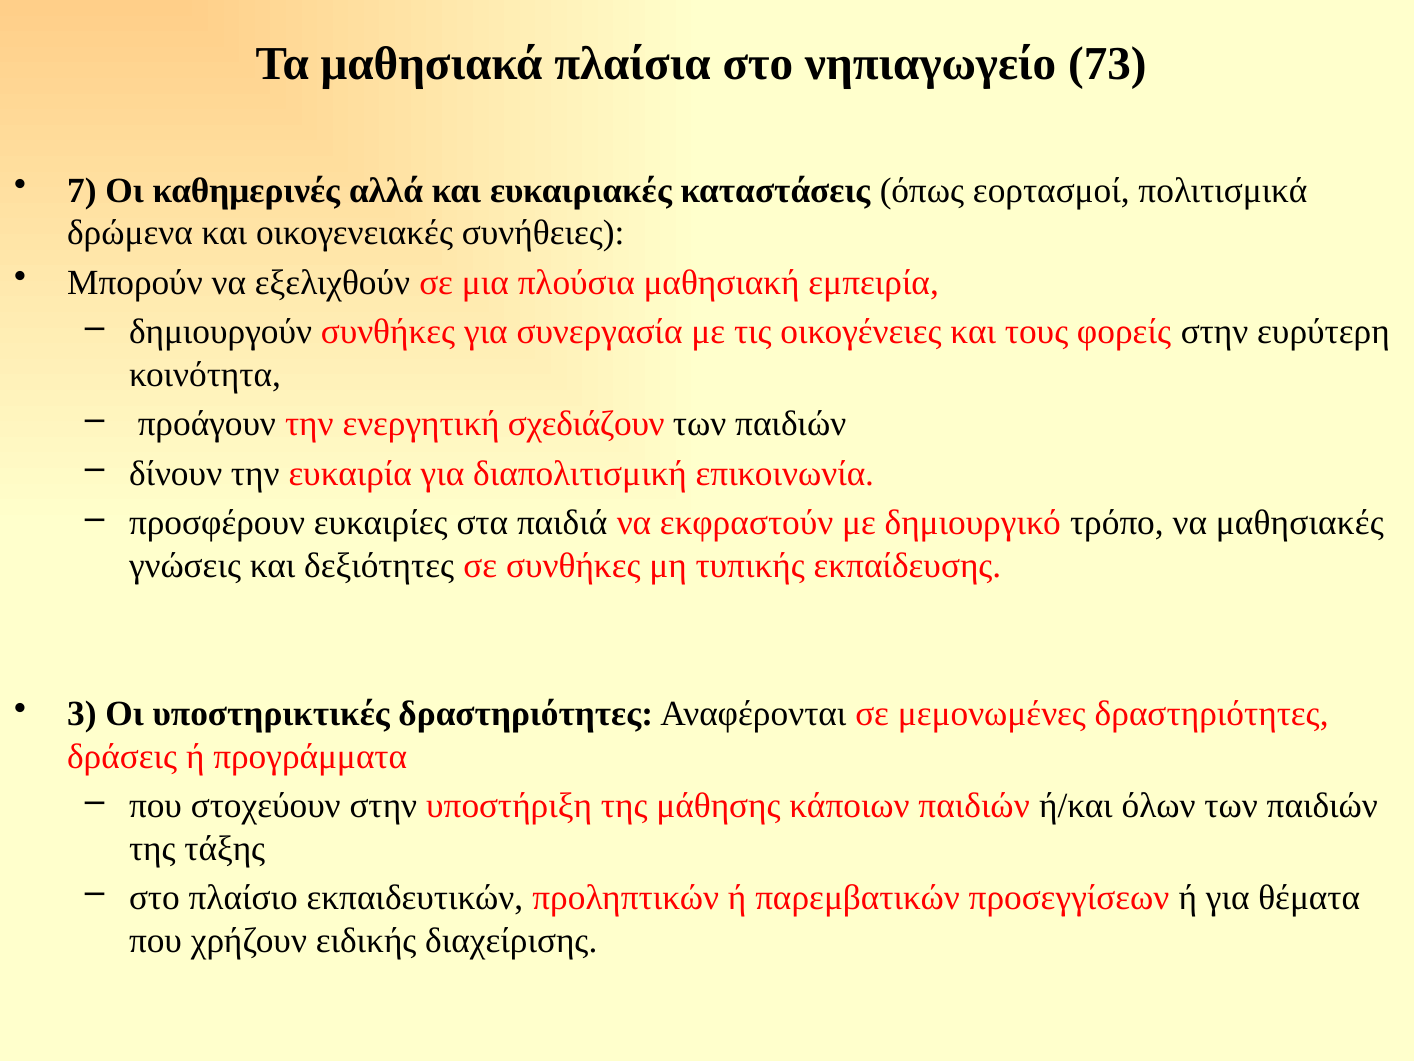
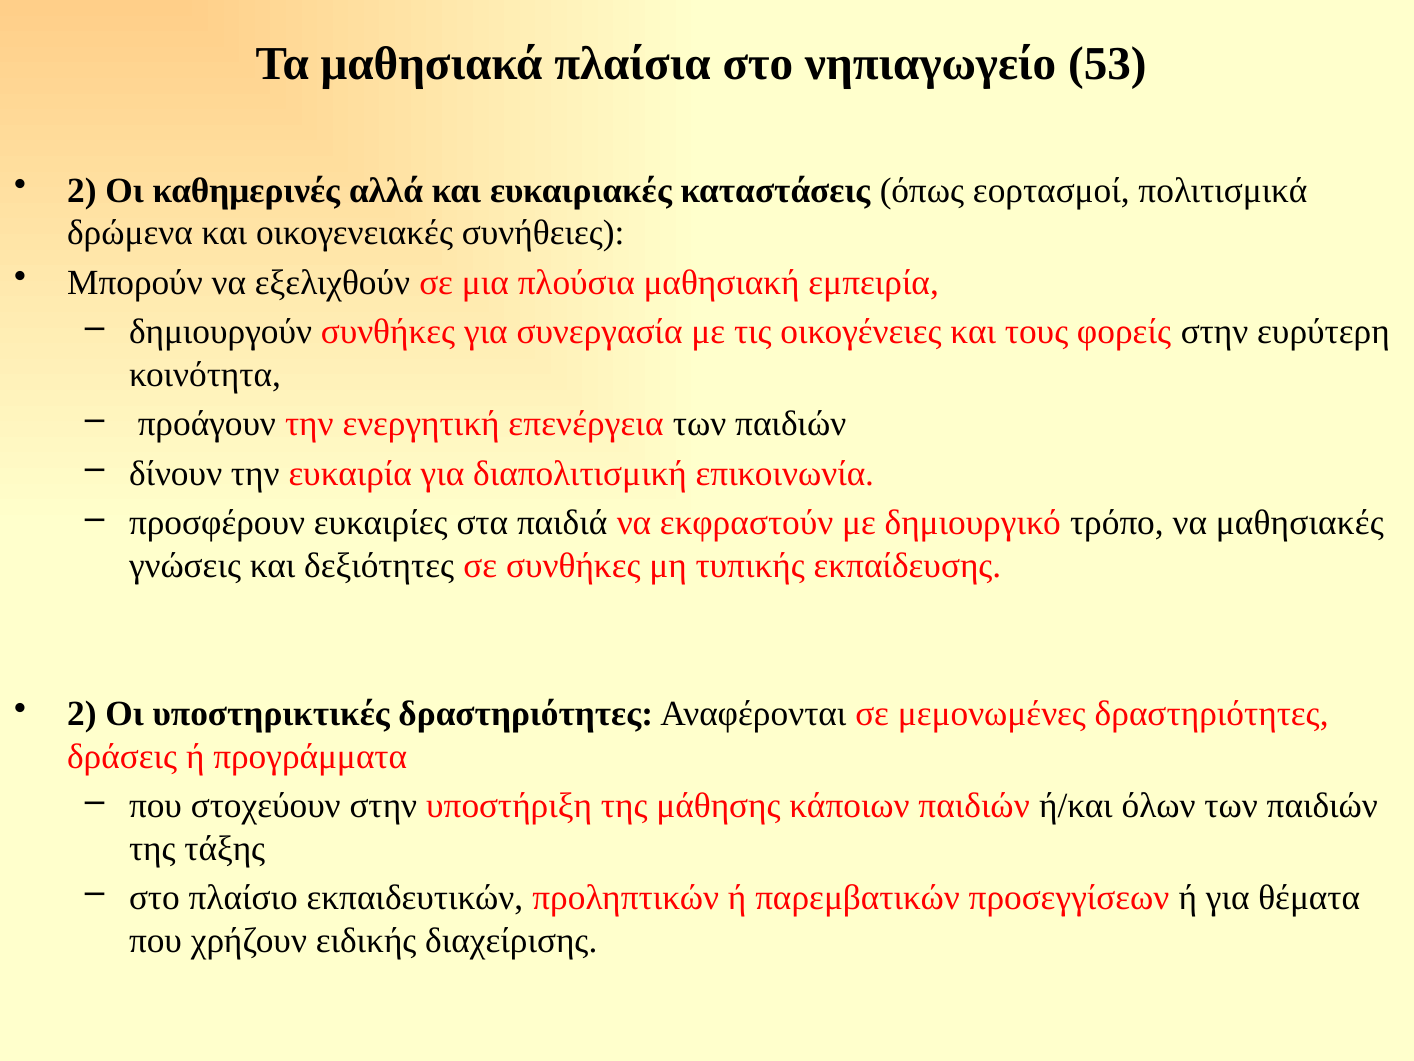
73: 73 -> 53
7 at (82, 191): 7 -> 2
σχεδιάζουν: σχεδιάζουν -> επενέργεια
3 at (82, 714): 3 -> 2
